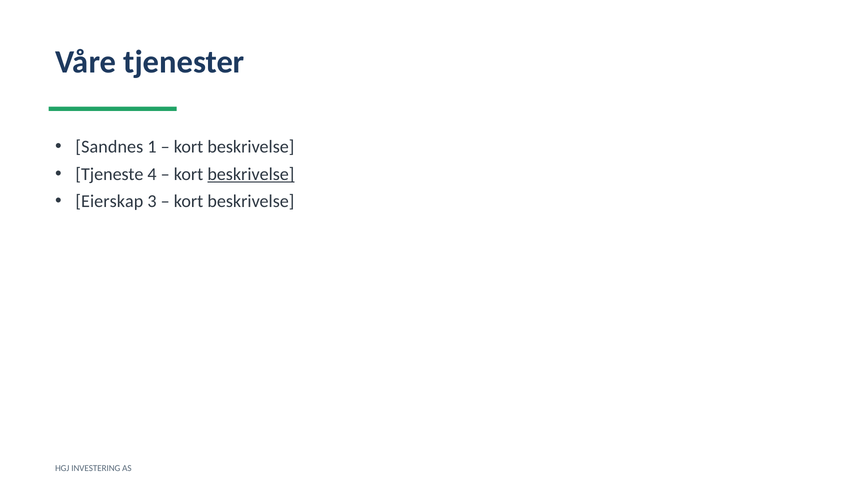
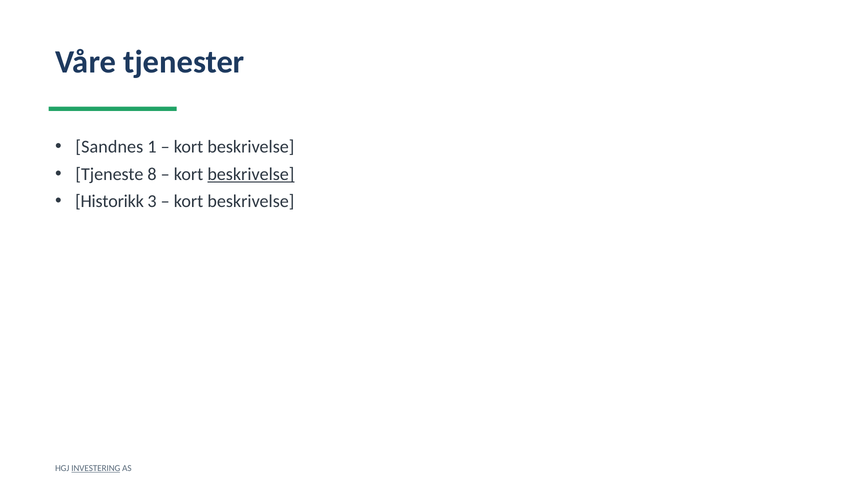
4: 4 -> 8
Eierskap: Eierskap -> Historikk
INVESTERING underline: none -> present
